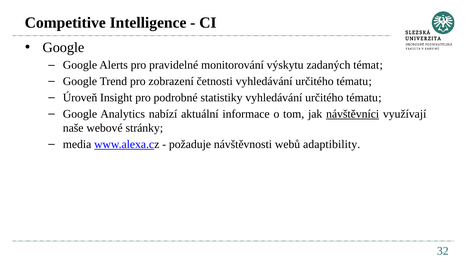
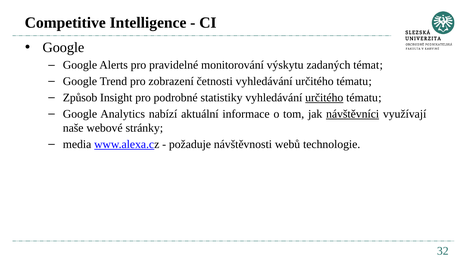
Úroveň: Úroveň -> Způsob
určitého at (324, 98) underline: none -> present
adaptibility: adaptibility -> technologie
